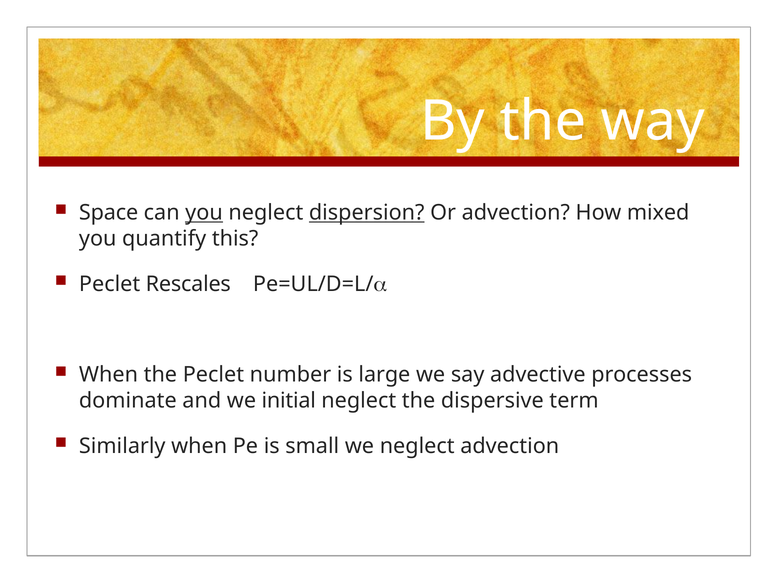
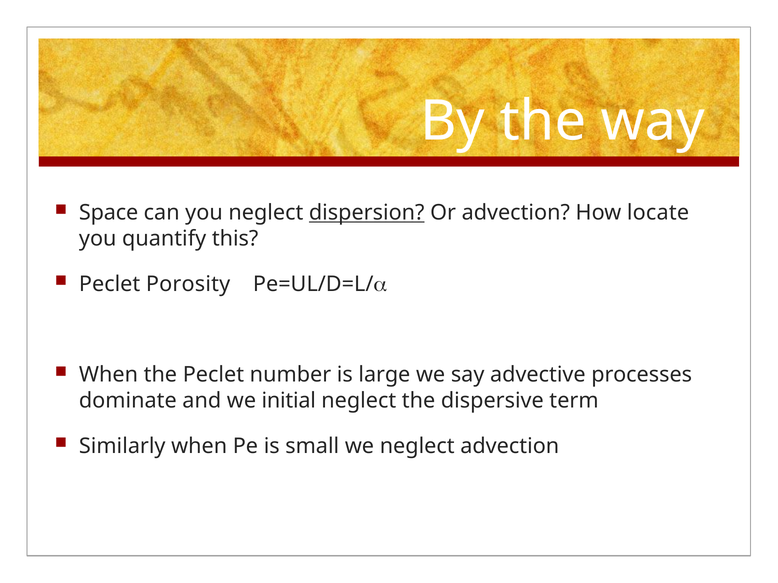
you at (204, 213) underline: present -> none
mixed: mixed -> locate
Rescales: Rescales -> Porosity
